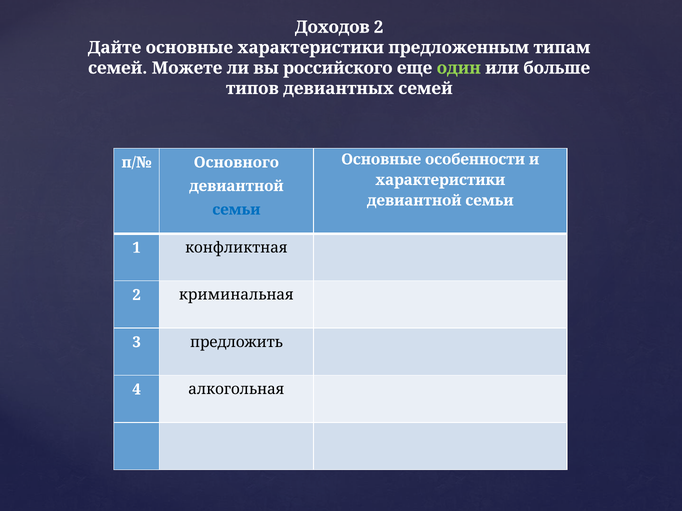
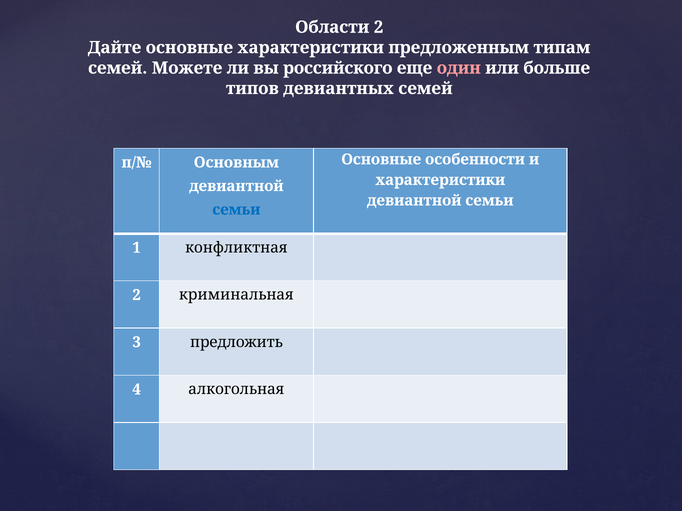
Доходов: Доходов -> Области
один colour: light green -> pink
Основного: Основного -> Основным
